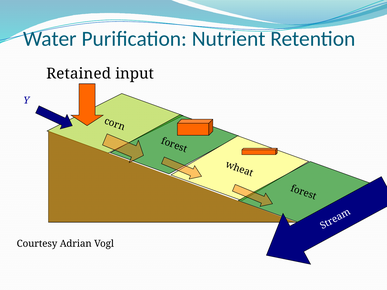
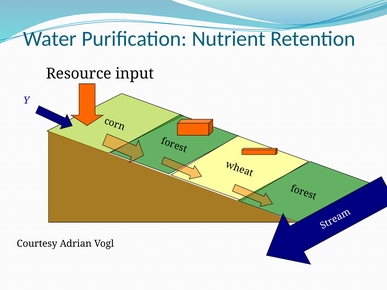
Retained: Retained -> Resource
